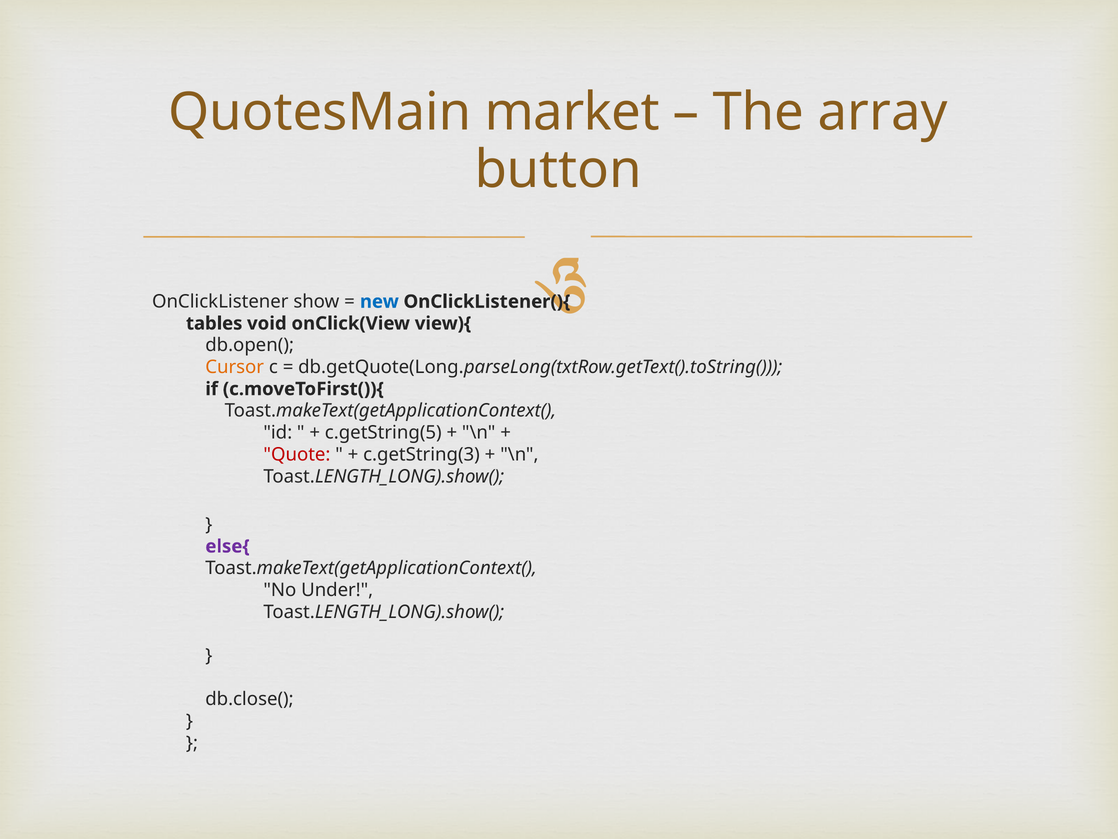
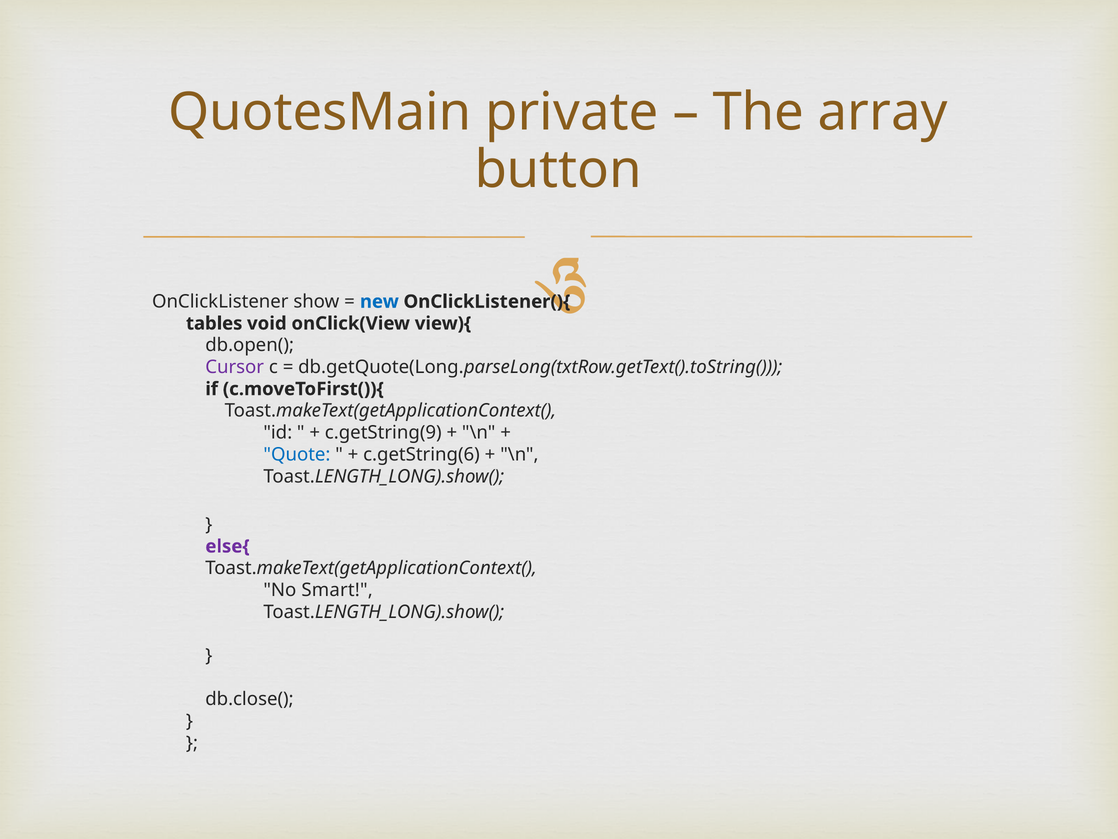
market: market -> private
Cursor colour: orange -> purple
c.getString(5: c.getString(5 -> c.getString(9
Quote colour: red -> blue
c.getString(3: c.getString(3 -> c.getString(6
Under: Under -> Smart
